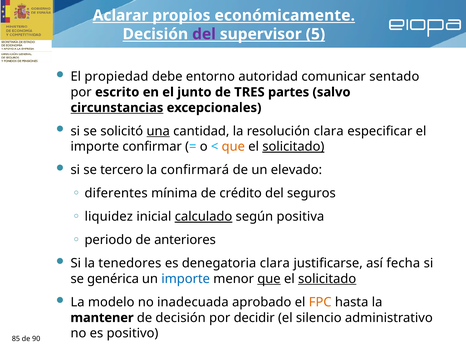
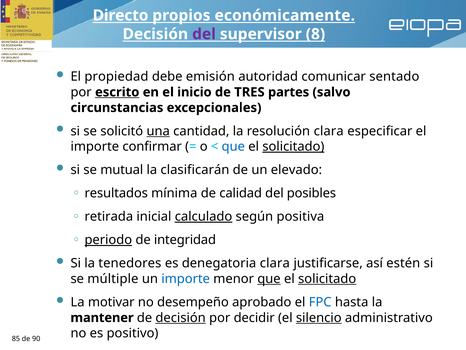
Aclarar: Aclarar -> Directo
5: 5 -> 8
entorno: entorno -> emisión
escrito underline: none -> present
junto: junto -> inicio
circunstancias underline: present -> none
que at (233, 146) colour: orange -> blue
tercero: tercero -> mutual
confirmará: confirmará -> clasificarán
diferentes: diferentes -> resultados
crédito: crédito -> calidad
seguros: seguros -> posibles
liquidez: liquidez -> retirada
periodo underline: none -> present
anteriores: anteriores -> integridad
fecha: fecha -> estén
genérica: genérica -> múltiple
modelo: modelo -> motivar
inadecuada: inadecuada -> desempeño
FPC colour: orange -> blue
decisión at (181, 317) underline: none -> present
silencio underline: none -> present
